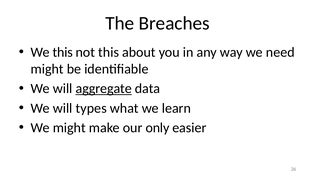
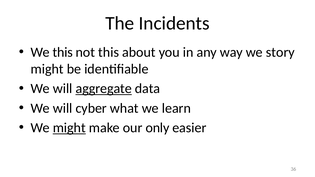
Breaches: Breaches -> Incidents
need: need -> story
types: types -> cyber
might at (69, 128) underline: none -> present
